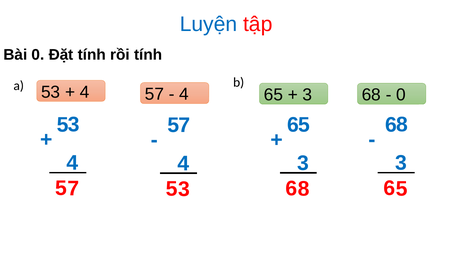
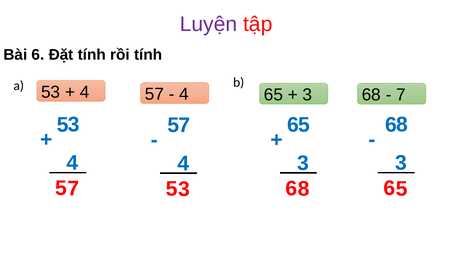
Luyện colour: blue -> purple
Bài 0: 0 -> 6
0 at (401, 95): 0 -> 7
